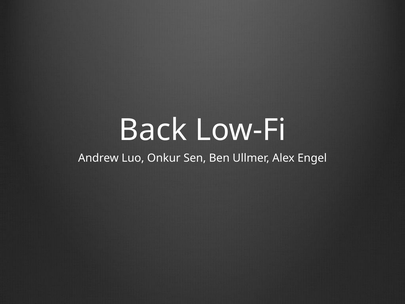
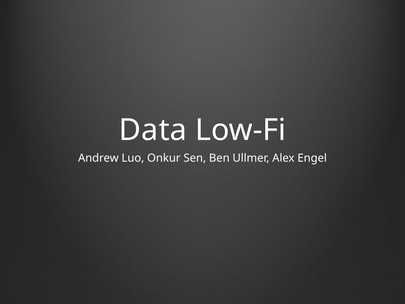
Back: Back -> Data
